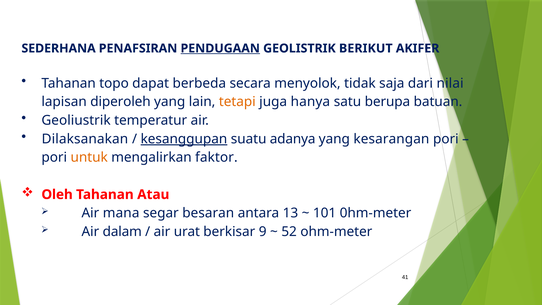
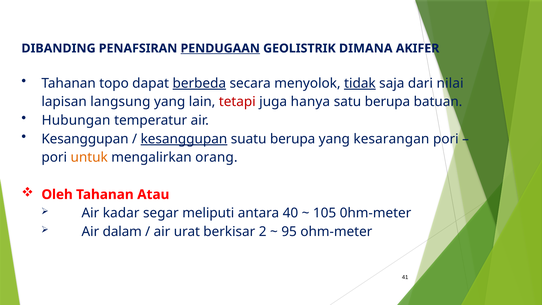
SEDERHANA: SEDERHANA -> DIBANDING
BERIKUT: BERIKUT -> DIMANA
berbeda underline: none -> present
tidak underline: none -> present
diperoleh: diperoleh -> langsung
tetapi colour: orange -> red
Geoliustrik: Geoliustrik -> Hubungan
Dilaksanakan at (85, 139): Dilaksanakan -> Kesanggupan
suatu adanya: adanya -> berupa
faktor: faktor -> orang
mana: mana -> kadar
besaran: besaran -> meliputi
13: 13 -> 40
101: 101 -> 105
9: 9 -> 2
52: 52 -> 95
